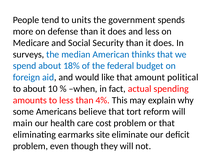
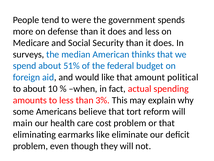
units: units -> were
18%: 18% -> 51%
4%: 4% -> 3%
earmarks site: site -> like
